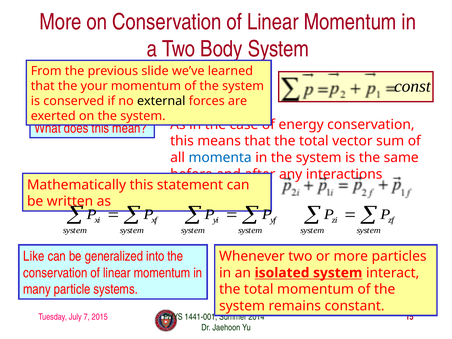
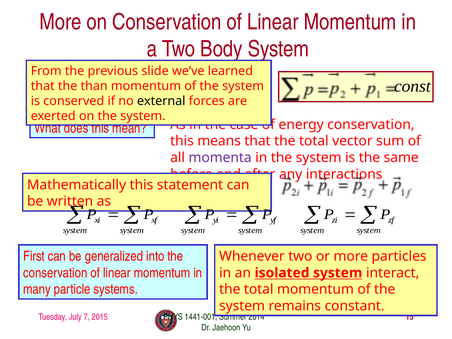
your: your -> than
momenta colour: blue -> purple
Like: Like -> First
